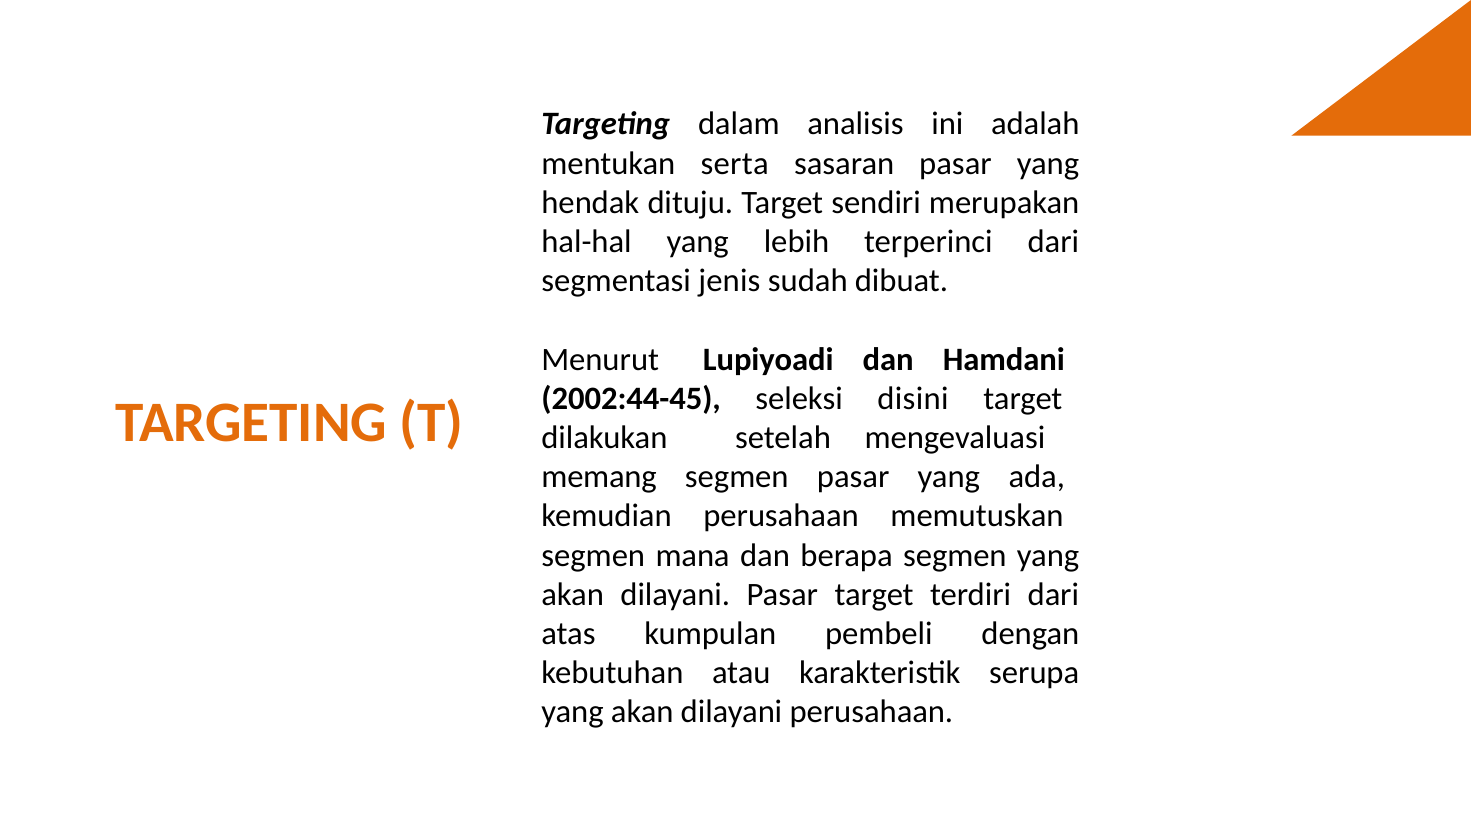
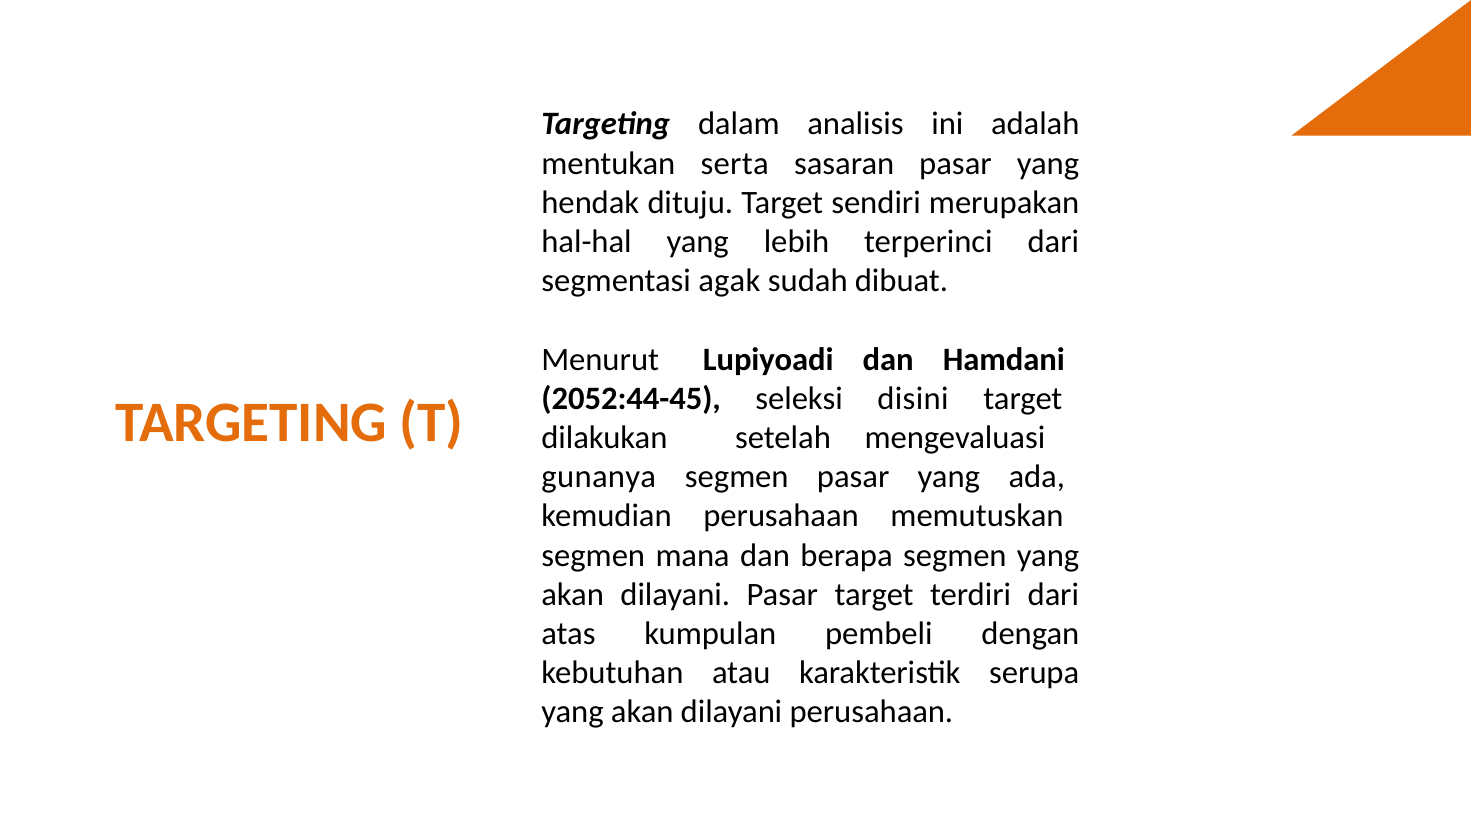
jenis: jenis -> agak
2002:44-45: 2002:44-45 -> 2052:44-45
memang: memang -> gunanya
